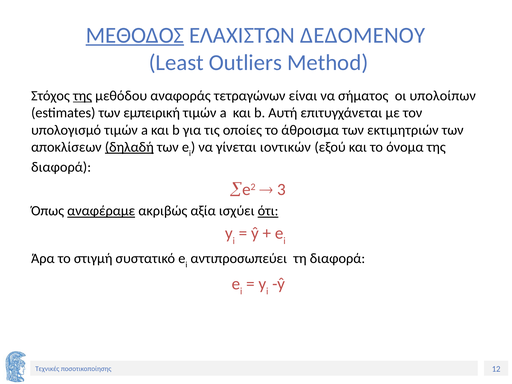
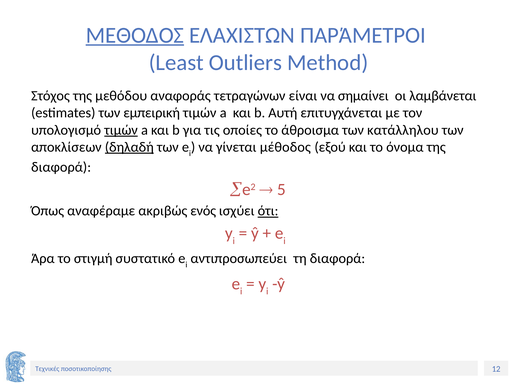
ΔΕΔΟΜΕΝΟΥ: ΔΕΔΟΜΕΝΟΥ -> ΠΑΡΆΜΕΤΡΟΙ
της at (82, 96) underline: present -> none
σήματος: σήματος -> σημαίνει
υπολοίπων: υπολοίπων -> λαμβάνεται
τιμών at (121, 130) underline: none -> present
εκτιμητριών: εκτιμητριών -> κατάλληλου
ιοντικών: ιοντικών -> μέθοδος
3: 3 -> 5
αναφέραμε underline: present -> none
αξία: αξία -> ενός
